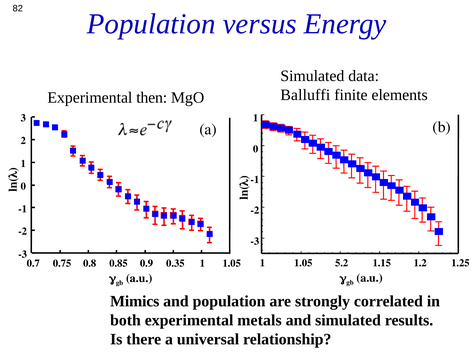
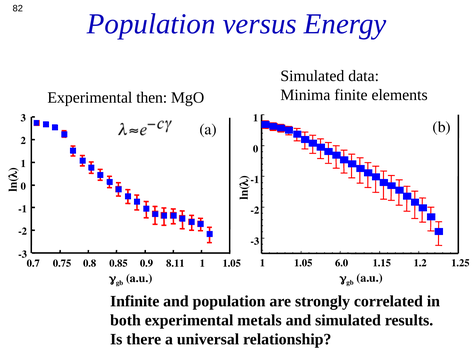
Balluffi: Balluffi -> Minima
5.2: 5.2 -> 6.0
0.35: 0.35 -> 8.11
Mimics: Mimics -> Infinite
